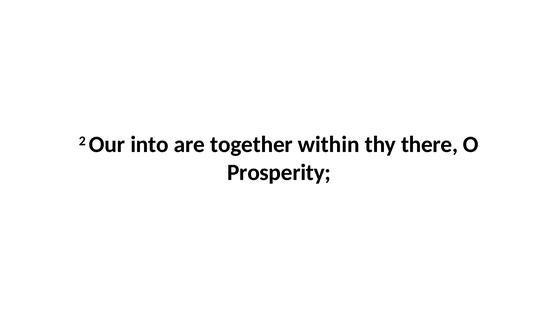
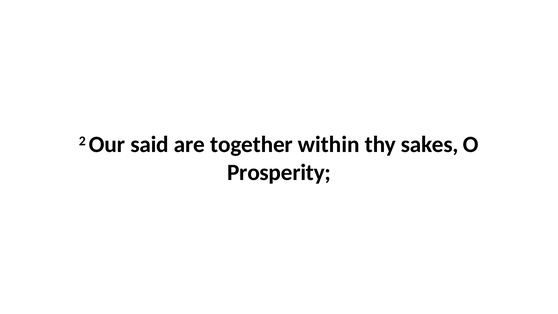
into: into -> said
there: there -> sakes
